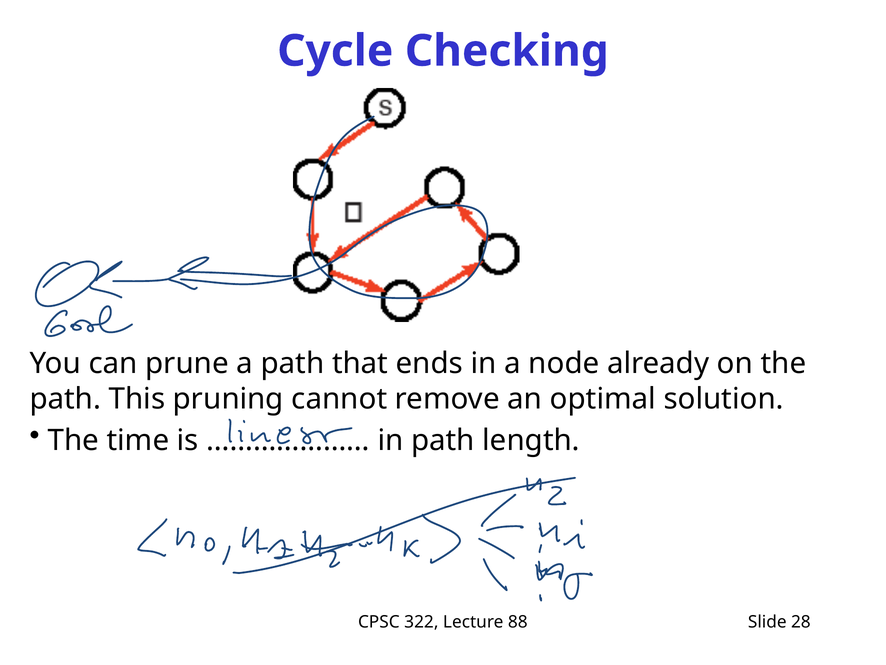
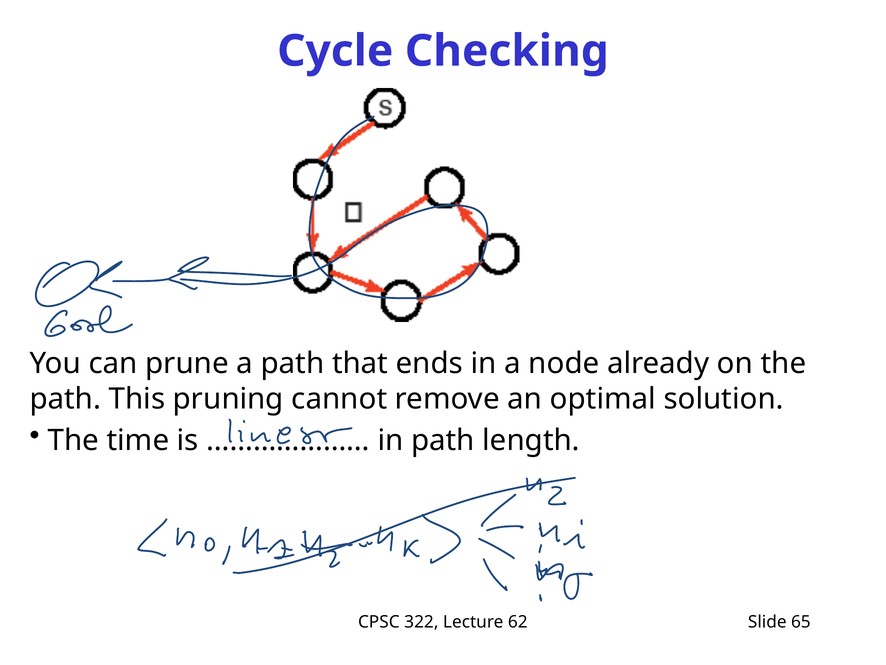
88: 88 -> 62
28: 28 -> 65
